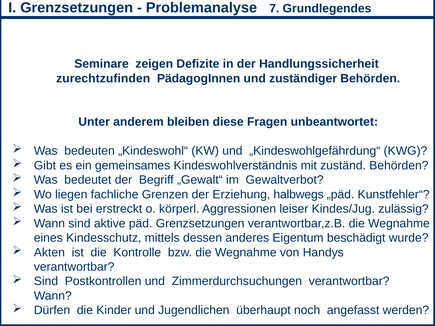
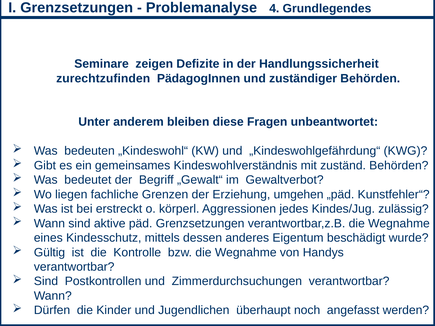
7: 7 -> 4
halbwegs: halbwegs -> umgehen
leiser: leiser -> jedes
Akten: Akten -> Gültig
